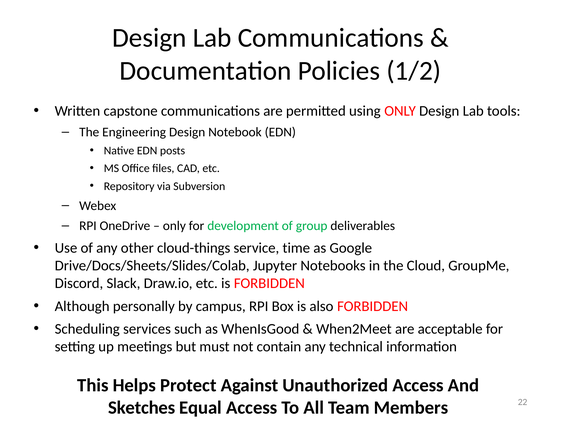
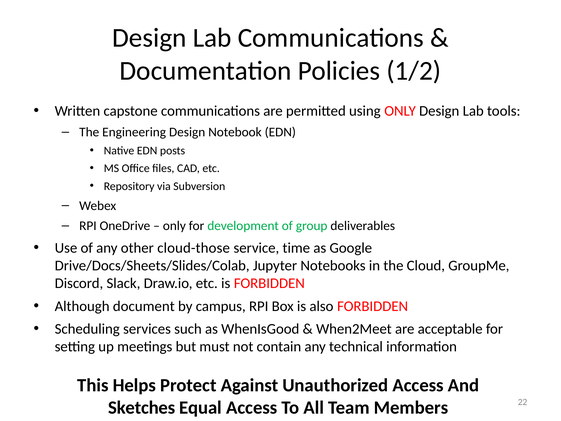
cloud-things: cloud-things -> cloud-those
personally: personally -> document
